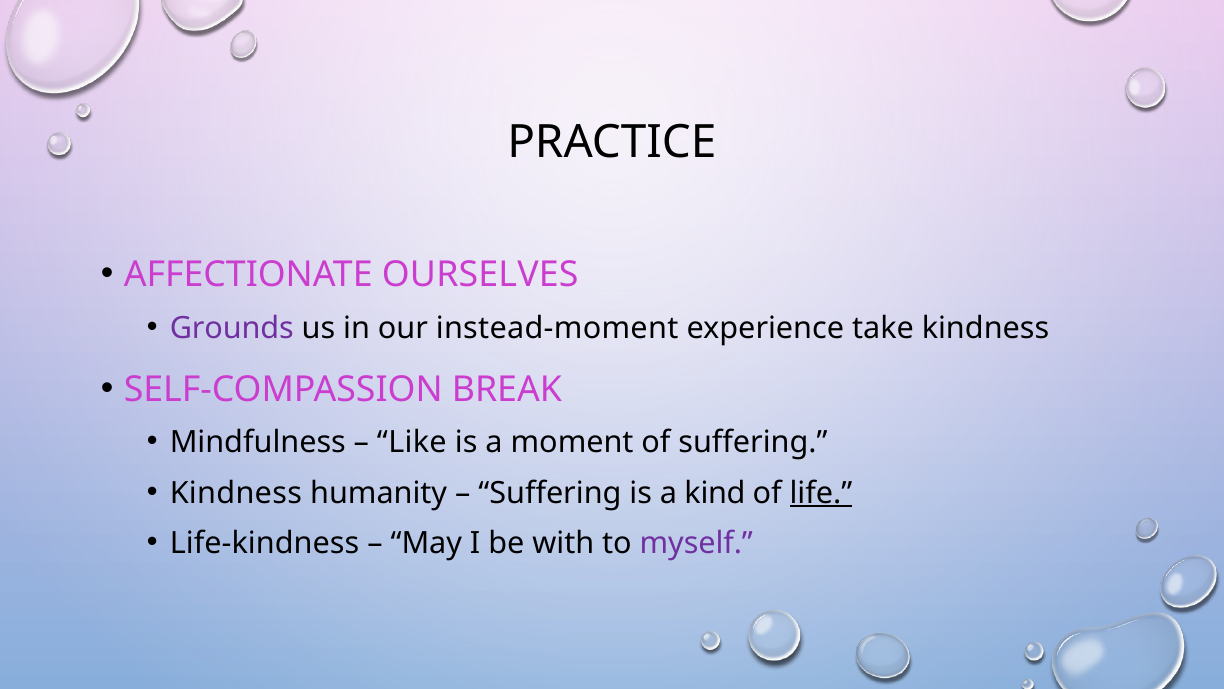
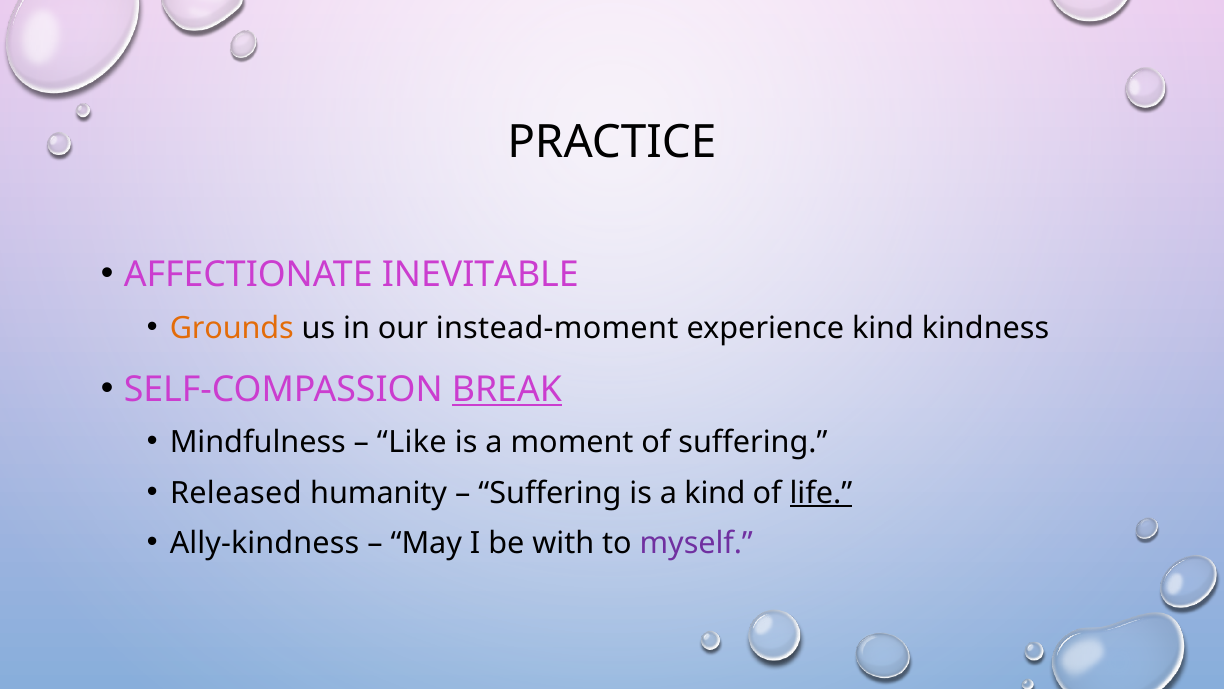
OURSELVES: OURSELVES -> INEVITABLE
Grounds colour: purple -> orange
experience take: take -> kind
BREAK underline: none -> present
Kindness at (236, 493): Kindness -> Released
Life-kindness: Life-kindness -> Ally-kindness
